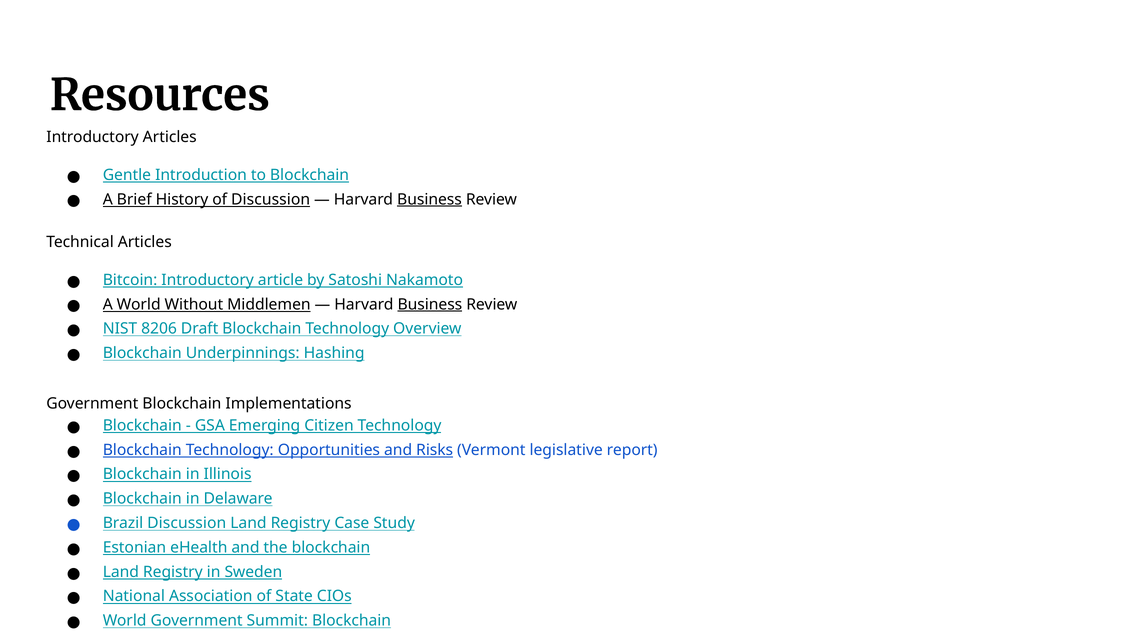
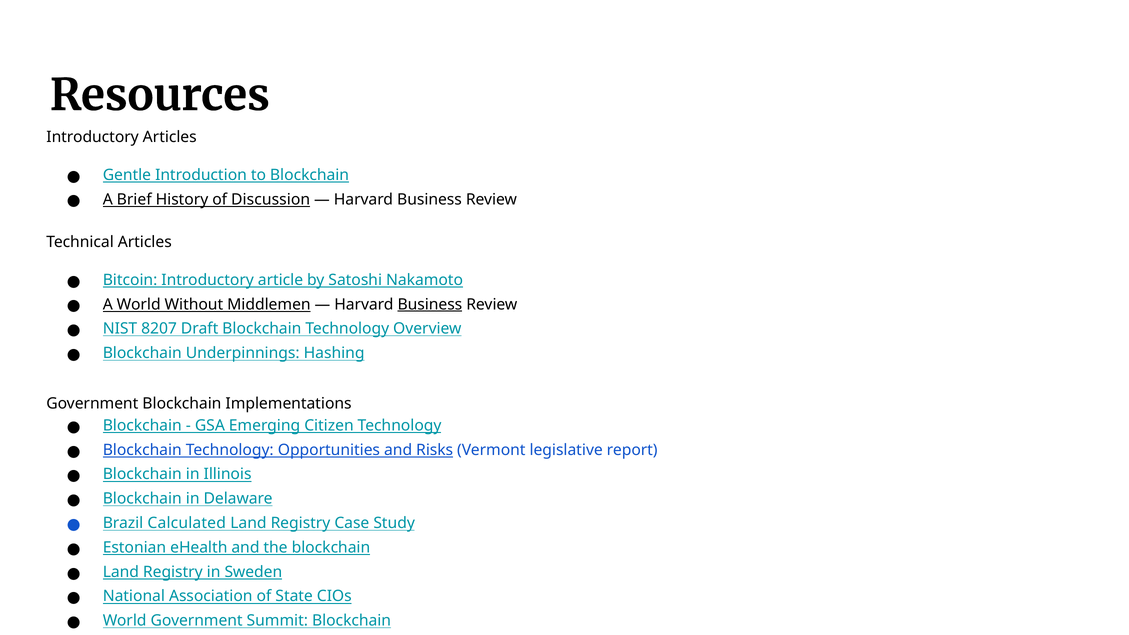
Business at (429, 199) underline: present -> none
8206: 8206 -> 8207
Brazil Discussion: Discussion -> Calculated
